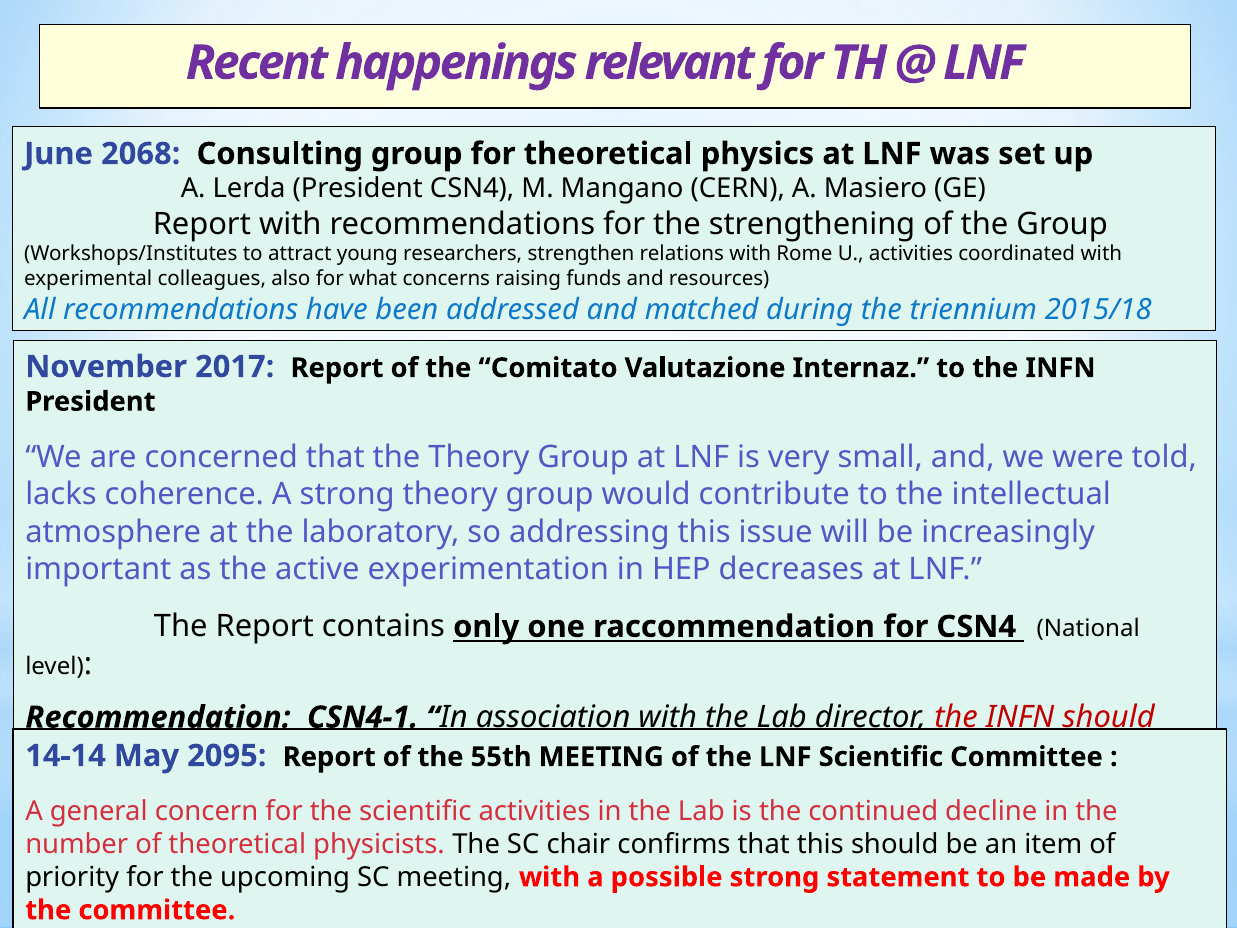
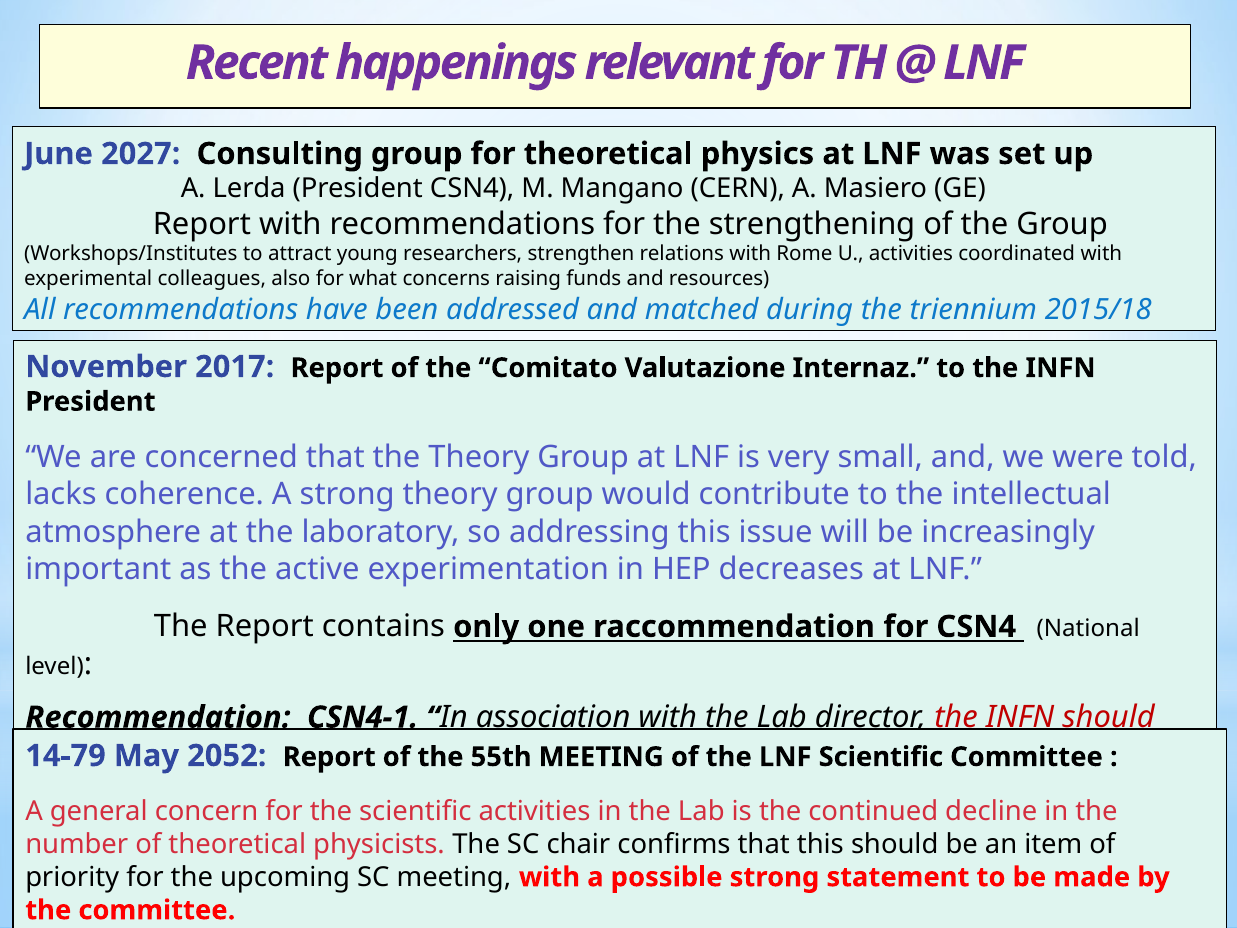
2068: 2068 -> 2027
14-14: 14-14 -> 14-79
2095: 2095 -> 2052
